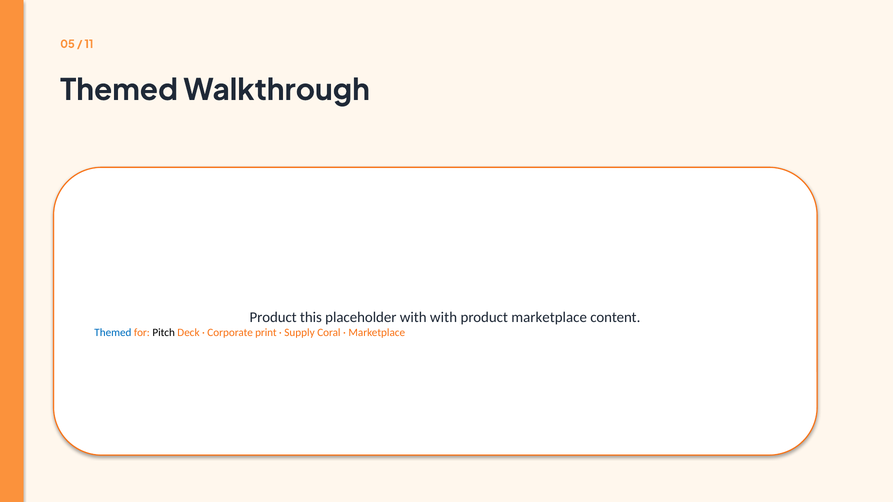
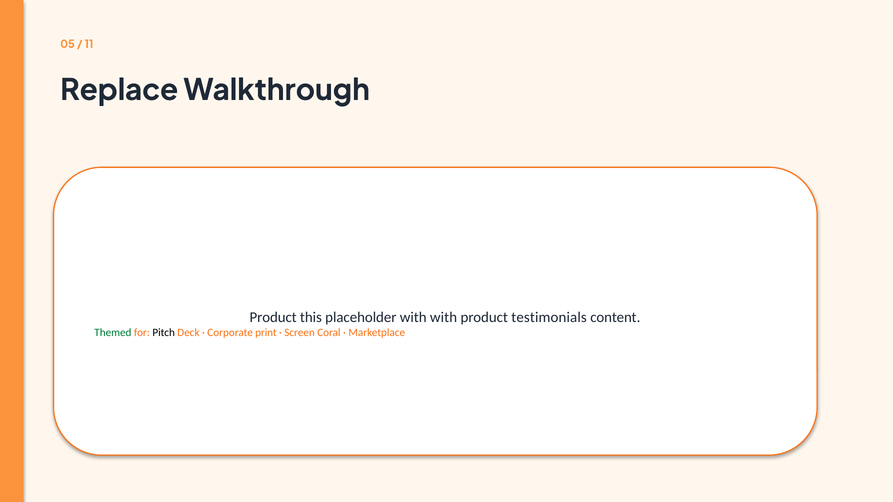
Themed at (119, 90): Themed -> Replace
product marketplace: marketplace -> testimonials
Themed at (113, 333) colour: blue -> green
Supply: Supply -> Screen
